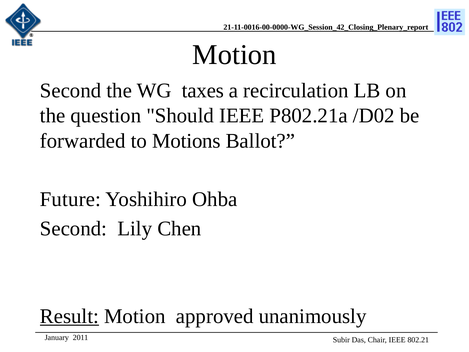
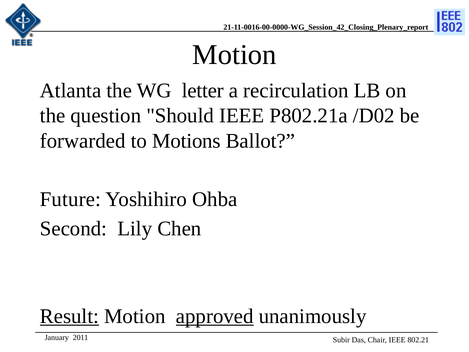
Second at (71, 91): Second -> Atlanta
taxes: taxes -> letter
approved underline: none -> present
